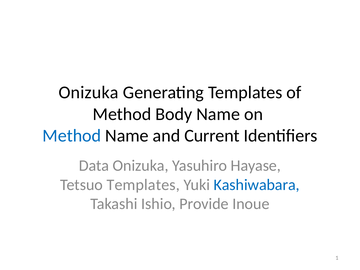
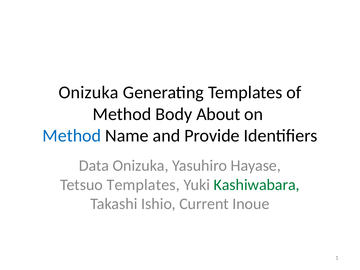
Body Name: Name -> About
Current: Current -> Provide
Kashiwabara colour: blue -> green
Provide: Provide -> Current
